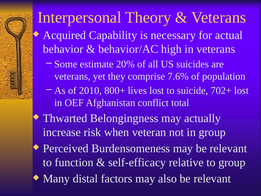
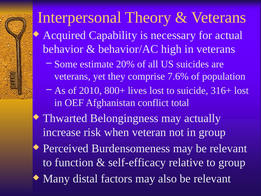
702+: 702+ -> 316+
